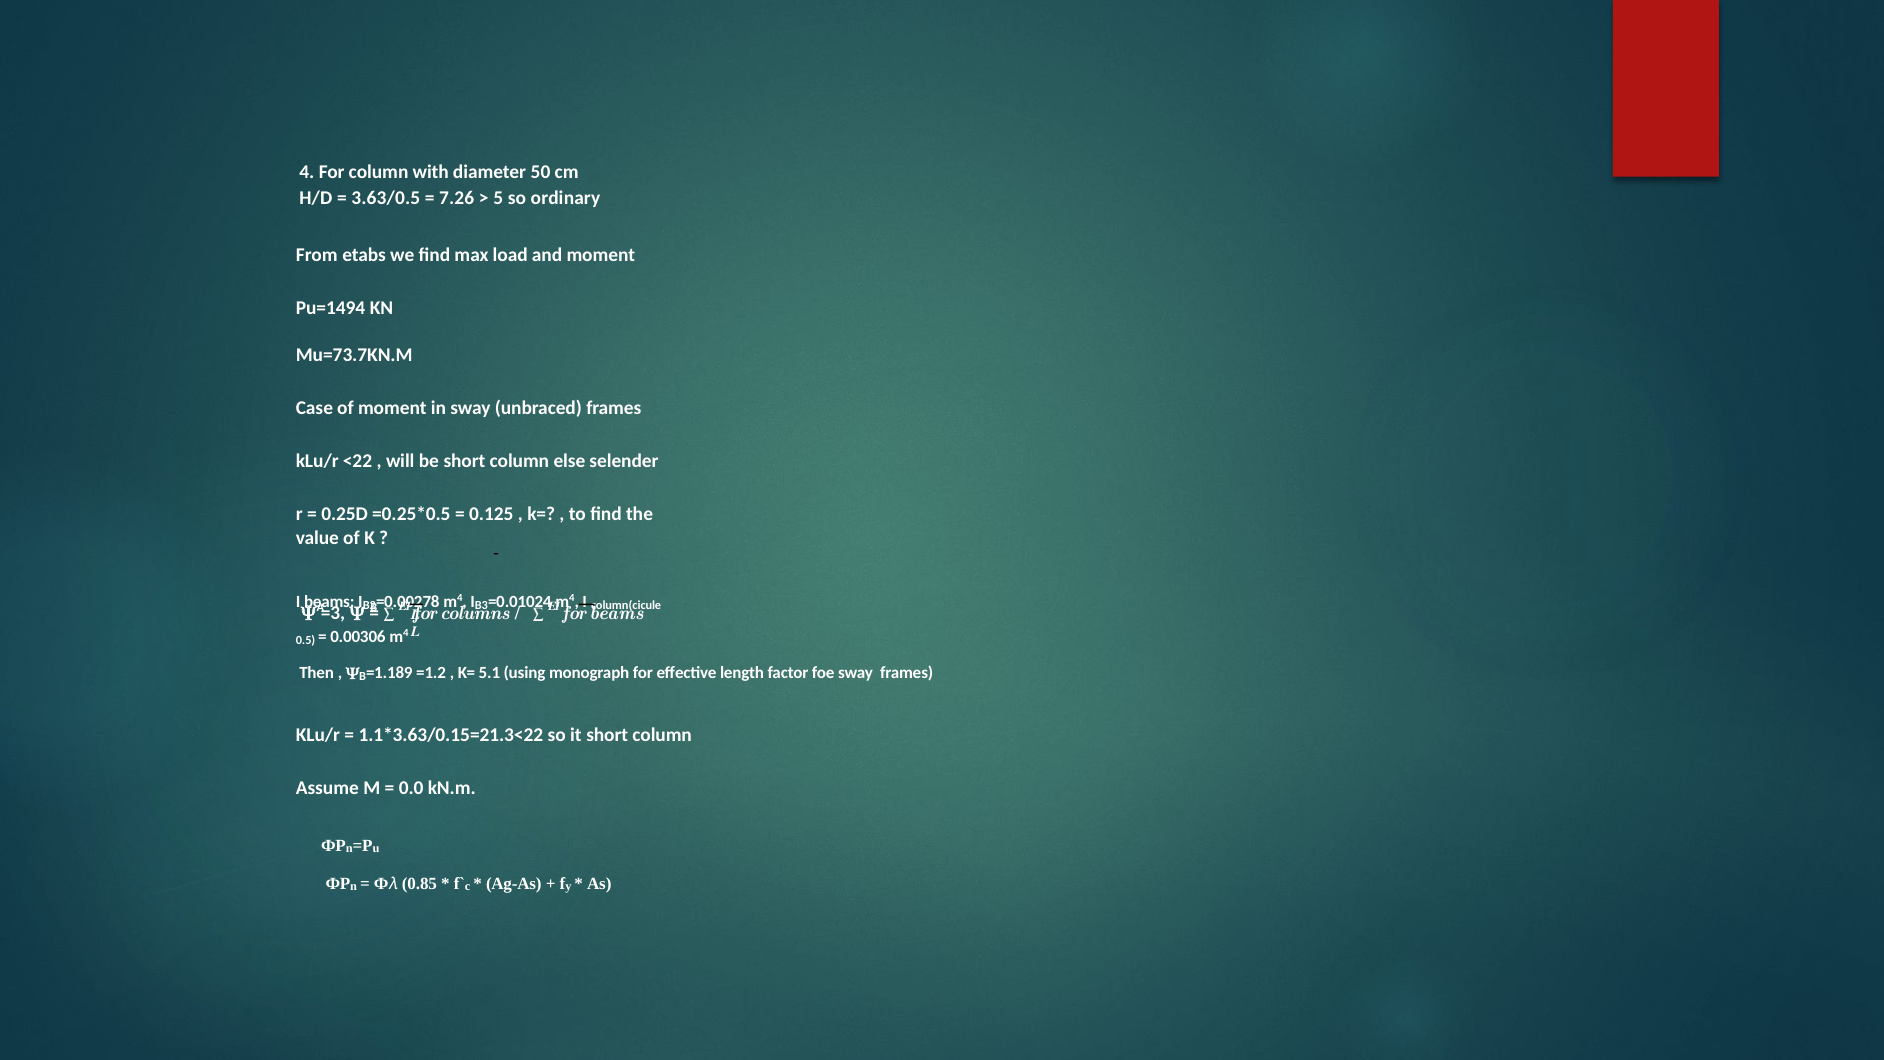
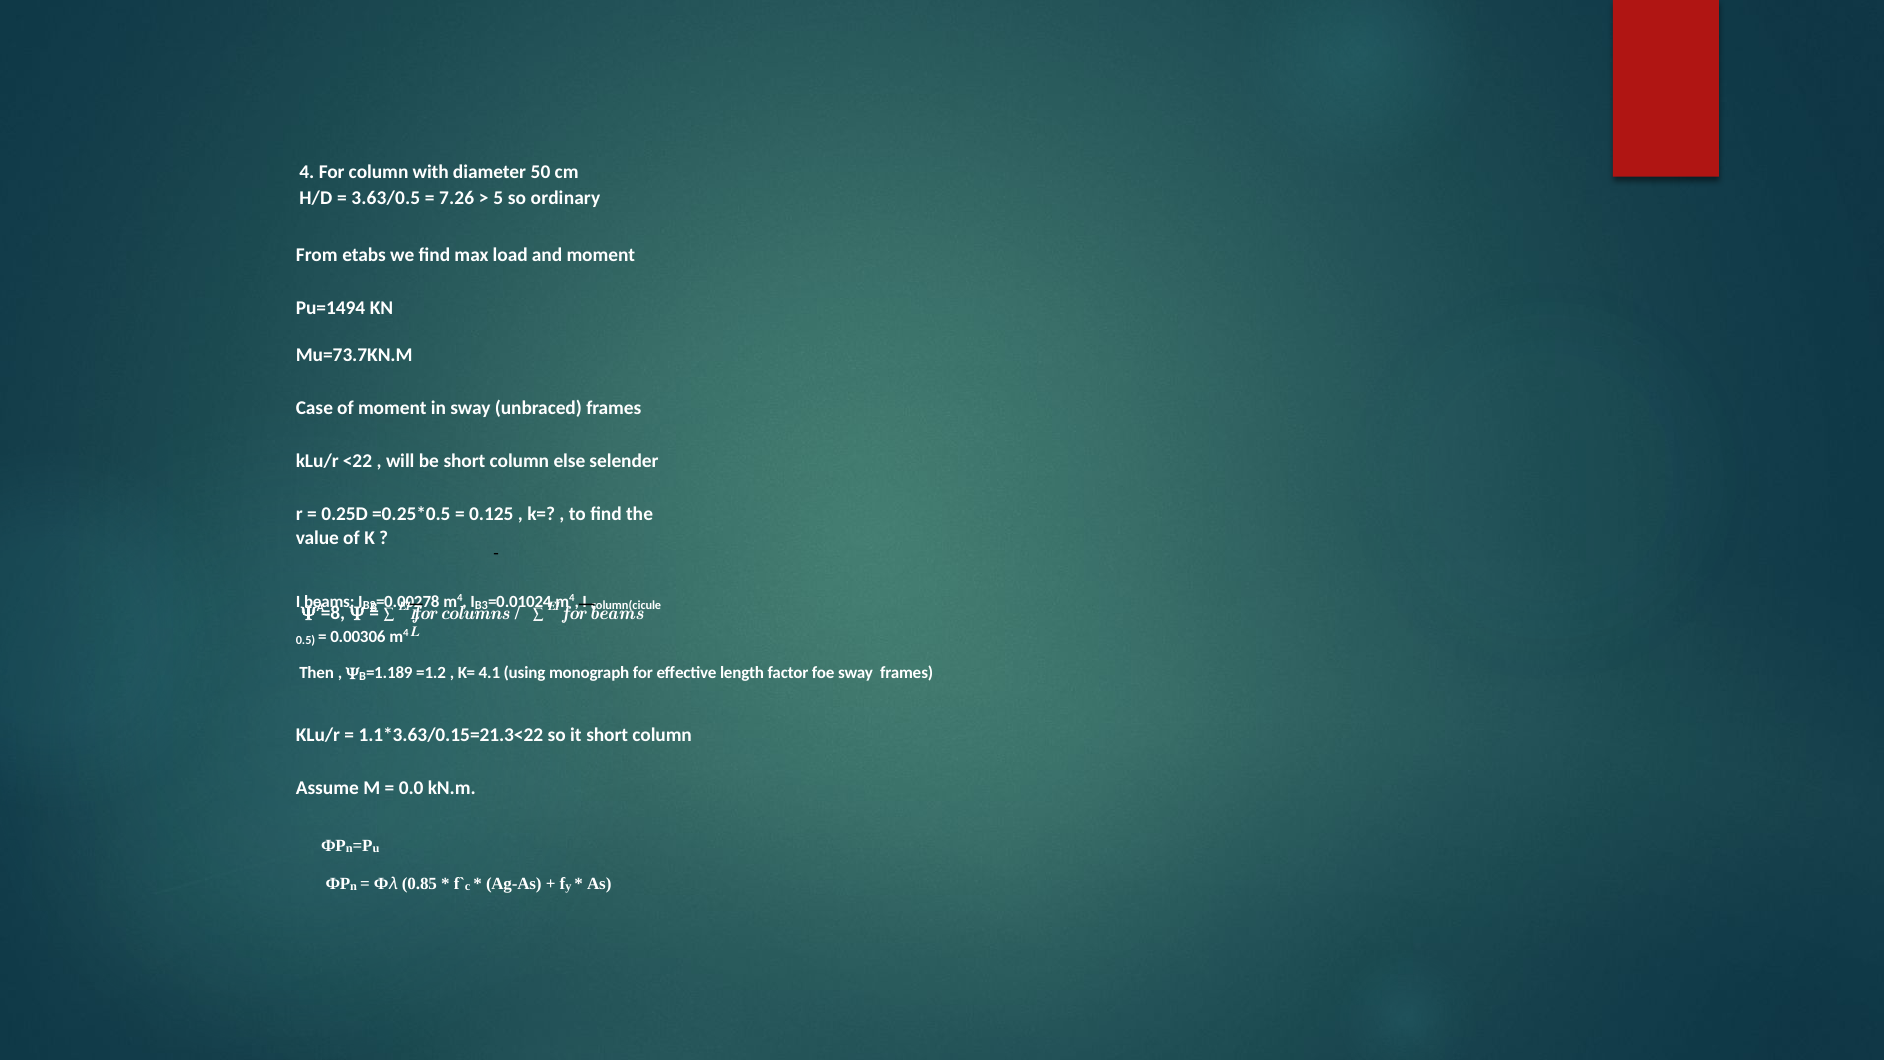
=3: =3 -> =8
5.1: 5.1 -> 4.1
